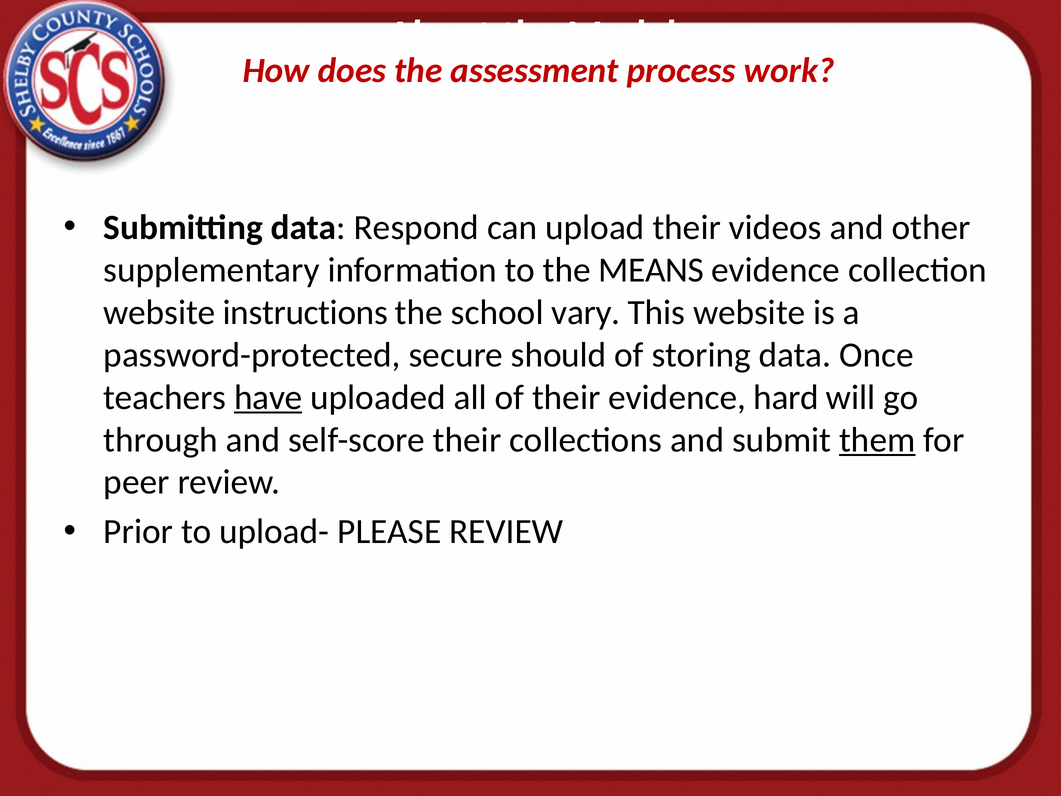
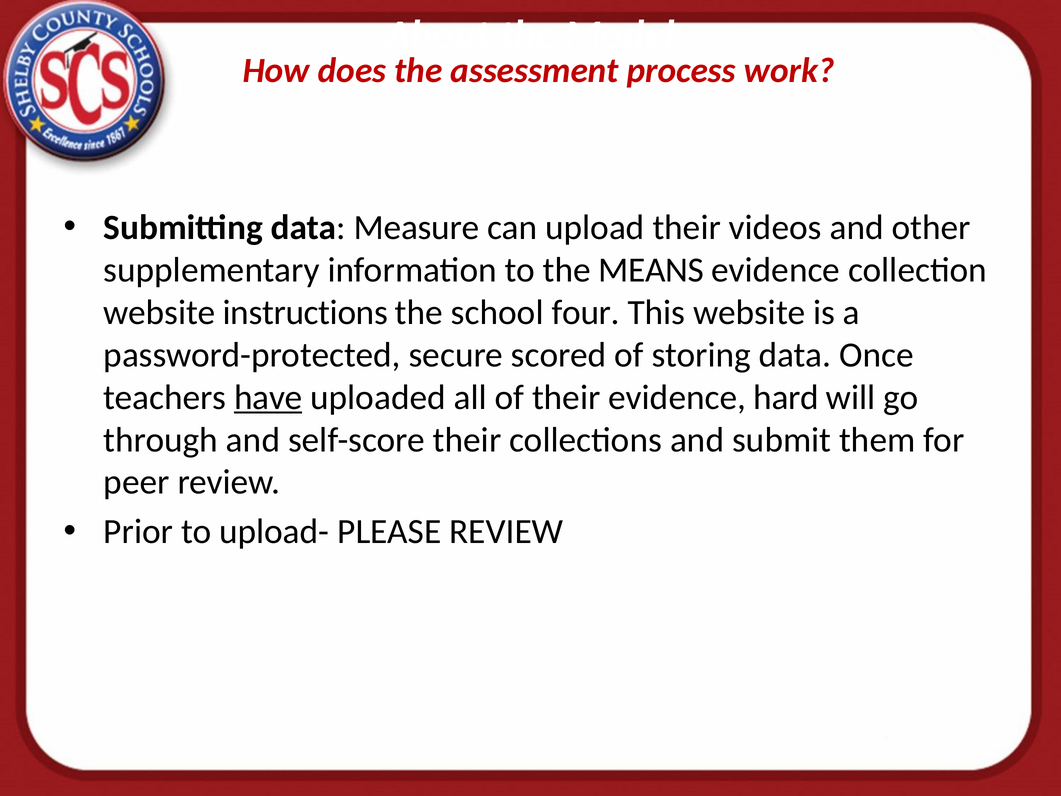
Respond: Respond -> Measure
vary: vary -> four
should: should -> scored
them underline: present -> none
